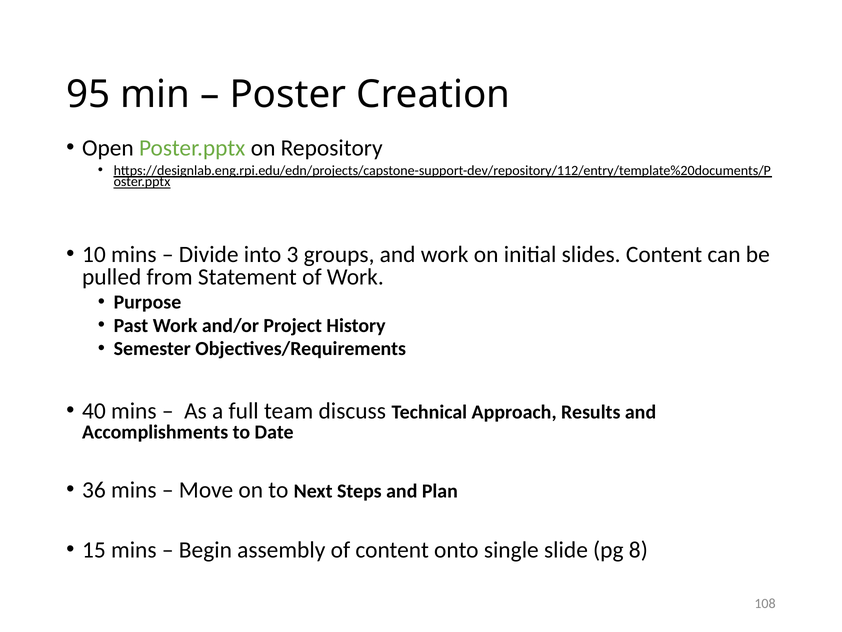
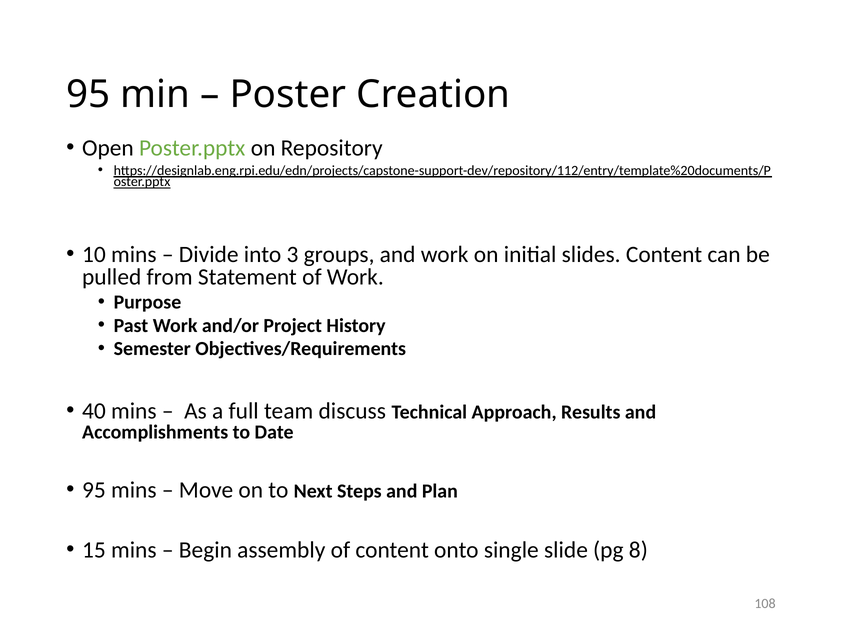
36 at (94, 490): 36 -> 95
